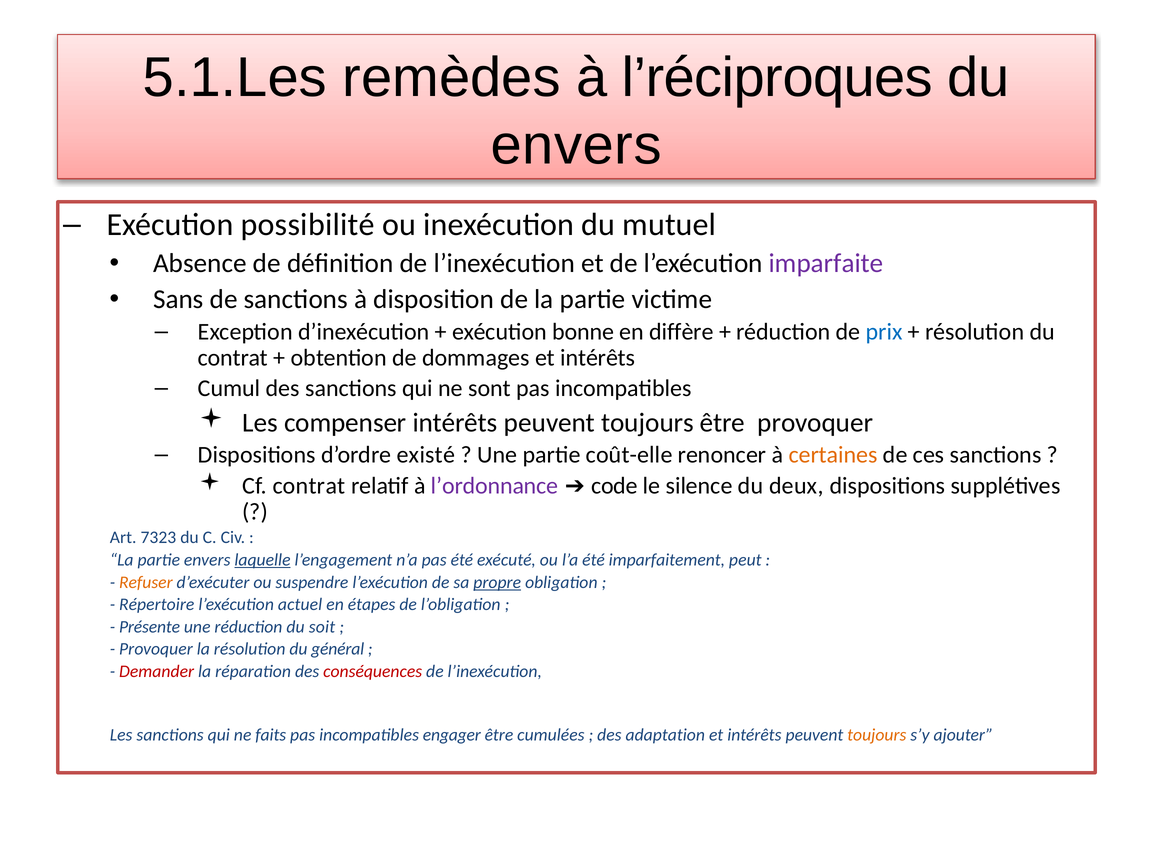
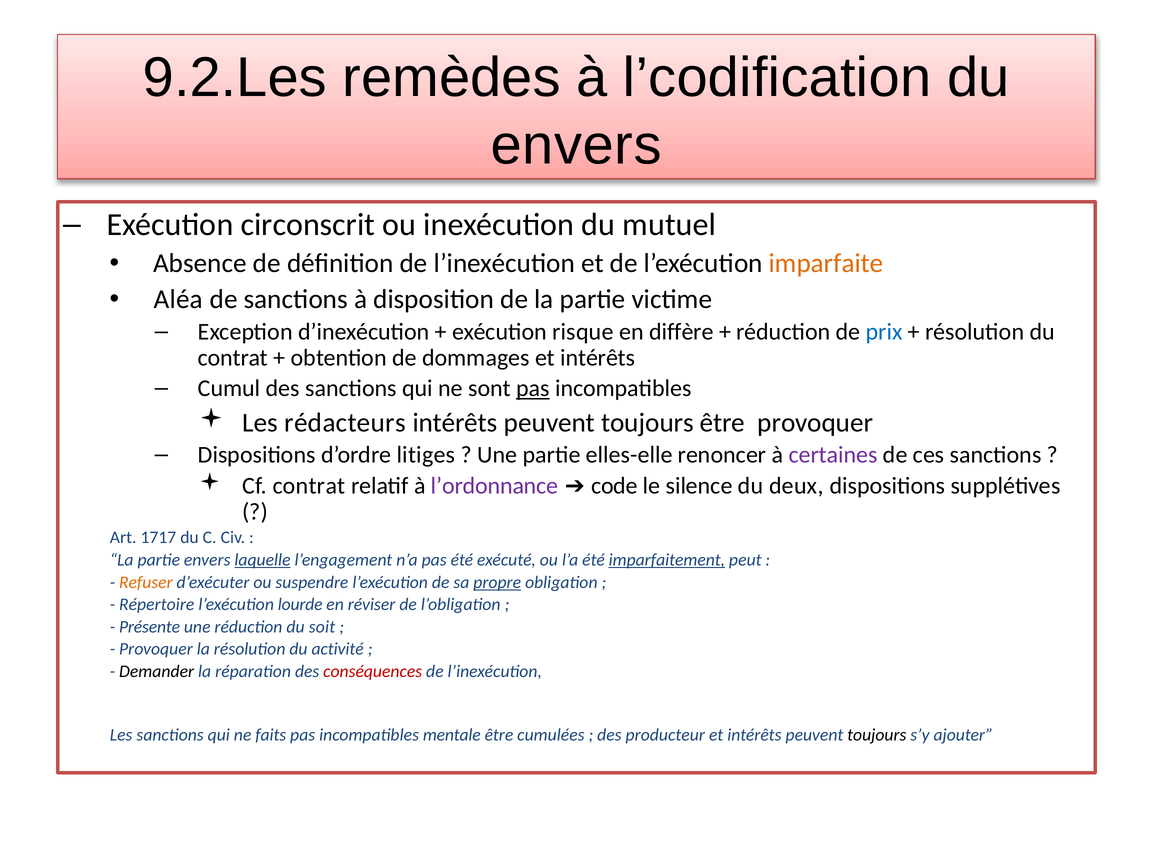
5.1.Les: 5.1.Les -> 9.2.Les
l’réciproques: l’réciproques -> l’codification
possibilité: possibilité -> circonscrit
imparfaite colour: purple -> orange
Sans: Sans -> Aléa
bonne: bonne -> risque
pas at (533, 388) underline: none -> present
compenser: compenser -> rédacteurs
existé: existé -> litiges
coût-elle: coût-elle -> elles-elle
certaines colour: orange -> purple
7323: 7323 -> 1717
imparfaitement underline: none -> present
actuel: actuel -> lourde
étapes: étapes -> réviser
général: général -> activité
Demander colour: red -> black
engager: engager -> mentale
adaptation: adaptation -> producteur
toujours at (877, 735) colour: orange -> black
